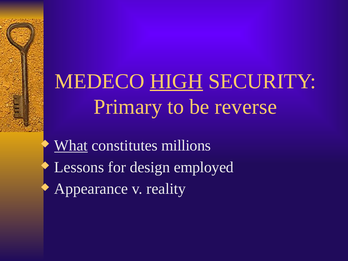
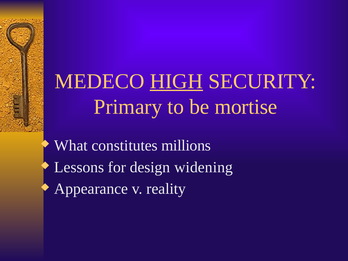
reverse: reverse -> mortise
What underline: present -> none
employed: employed -> widening
